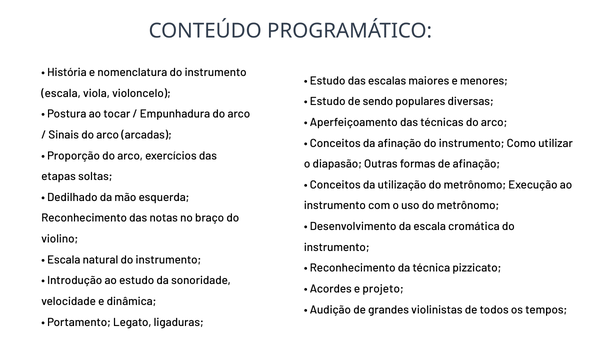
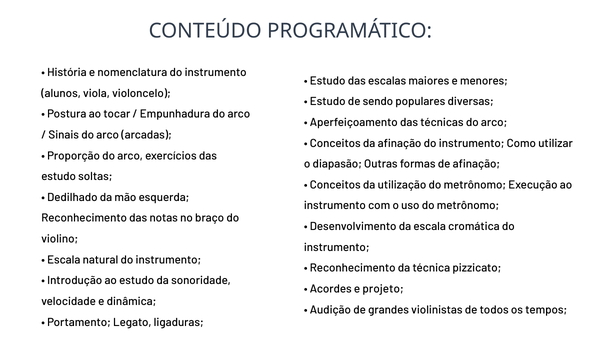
escala at (61, 93): escala -> alunos
etapas at (59, 176): etapas -> estudo
